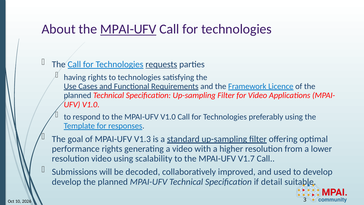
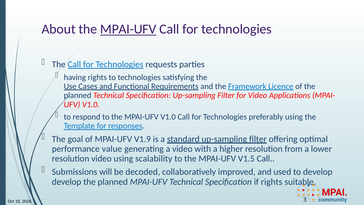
requests underline: present -> none
V1.3: V1.3 -> V1.9
performance rights: rights -> value
V1.7: V1.7 -> V1.5
if detail: detail -> rights
